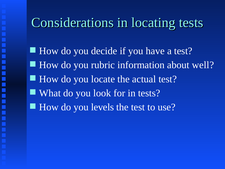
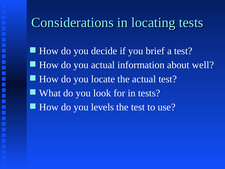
have: have -> brief
you rubric: rubric -> actual
